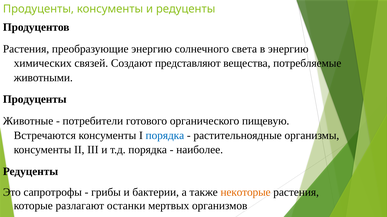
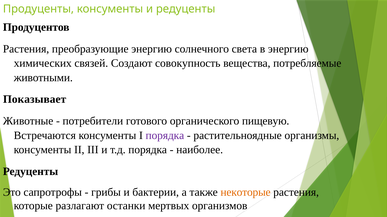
представляют: представляют -> совокупность
Продуценты at (35, 100): Продуценты -> Показывает
порядка at (165, 136) colour: blue -> purple
